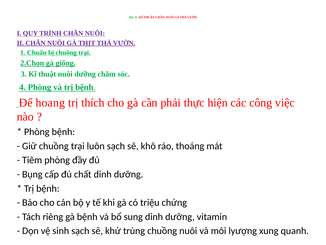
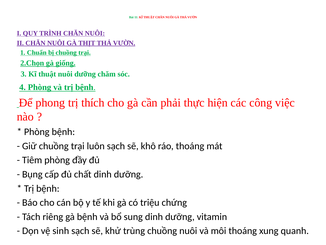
hoang: hoang -> phong
môi lyượng: lyượng -> thoáng
